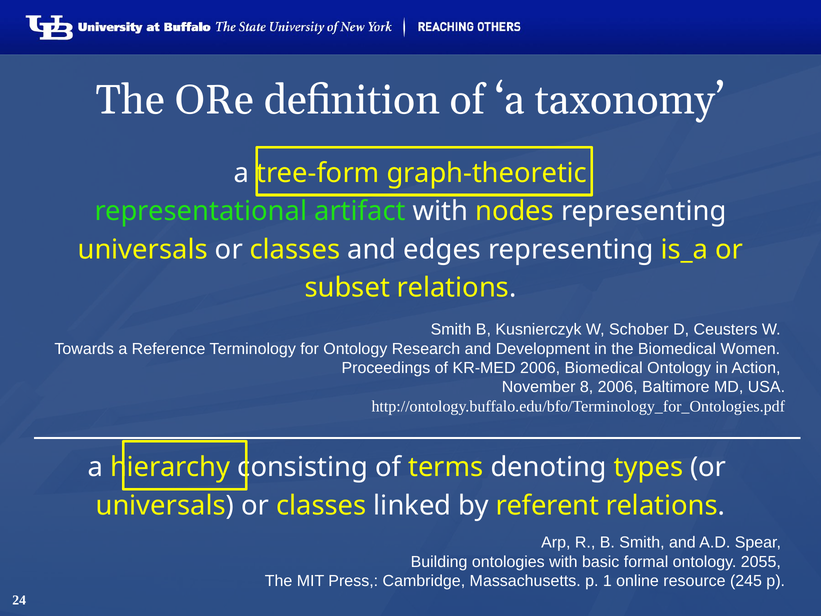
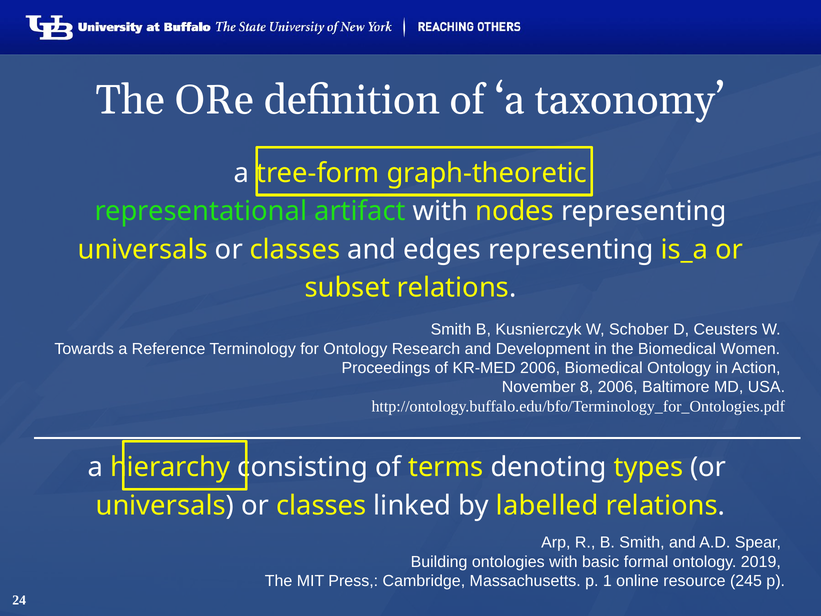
referent: referent -> labelled
2055: 2055 -> 2019
